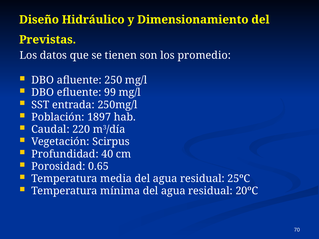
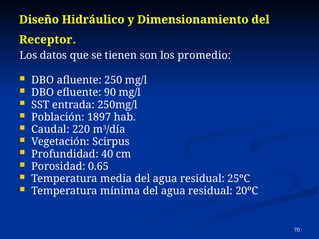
Previstas: Previstas -> Receptor
99: 99 -> 90
